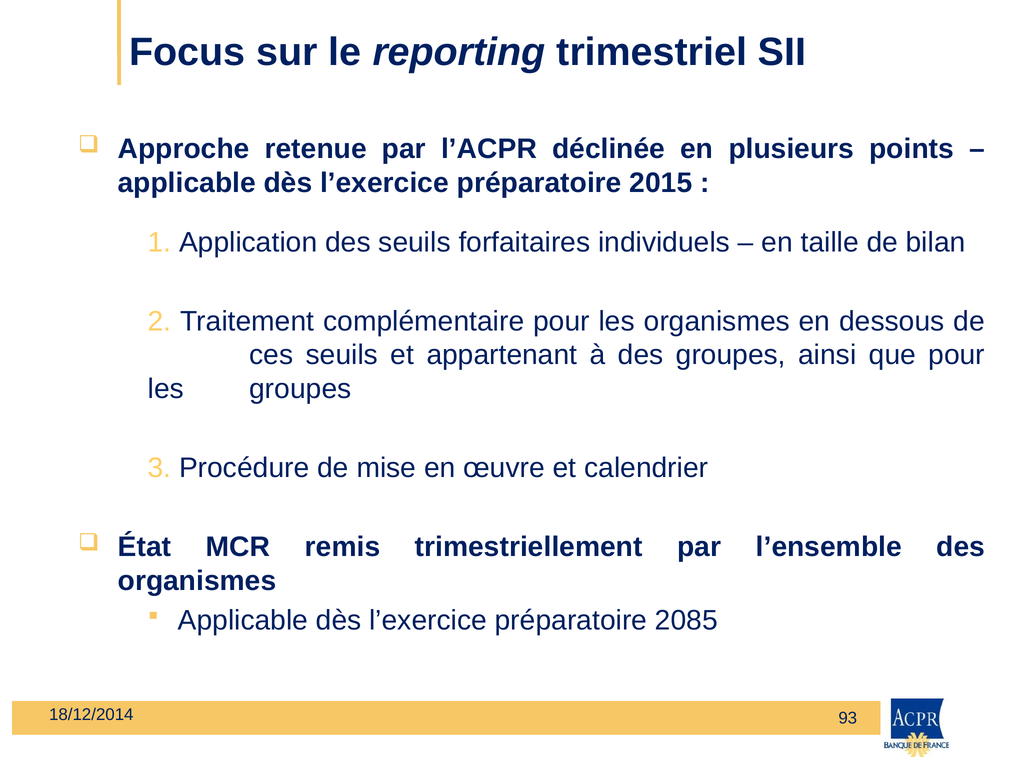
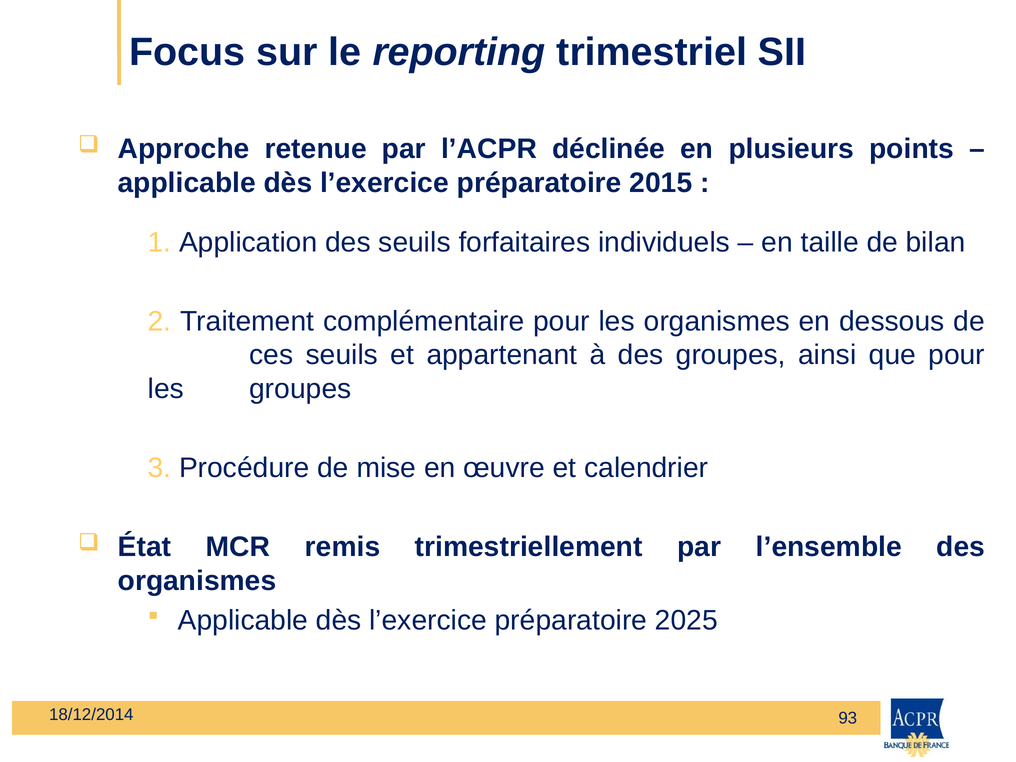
2085: 2085 -> 2025
